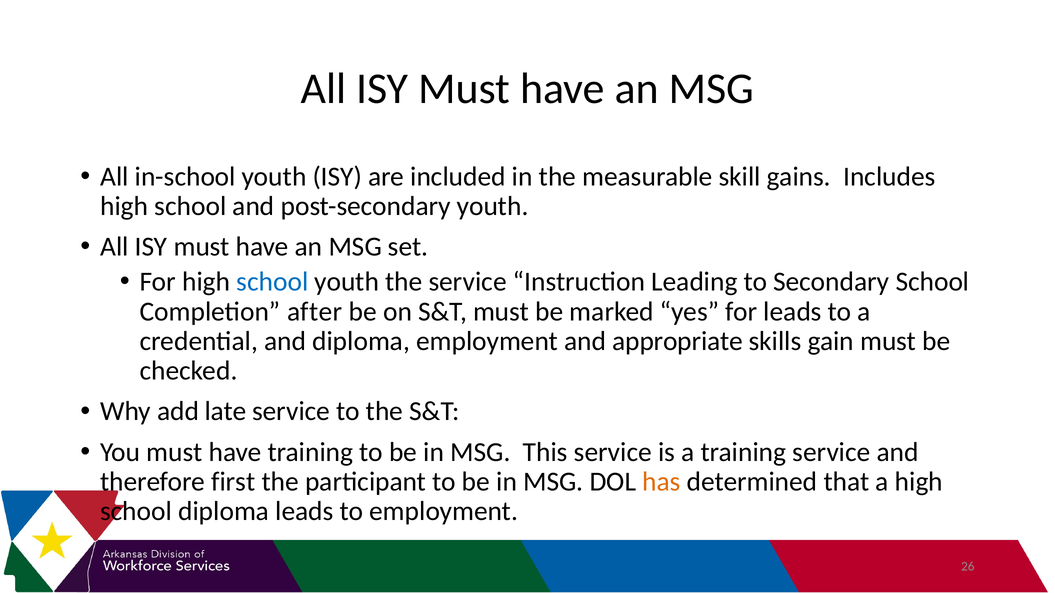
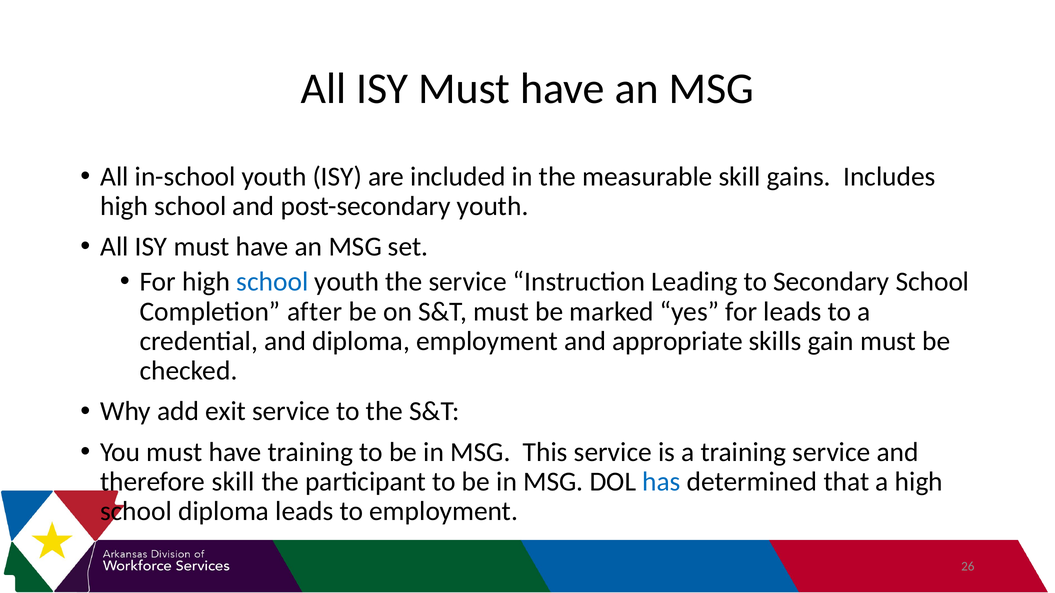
late: late -> exit
therefore first: first -> skill
has colour: orange -> blue
